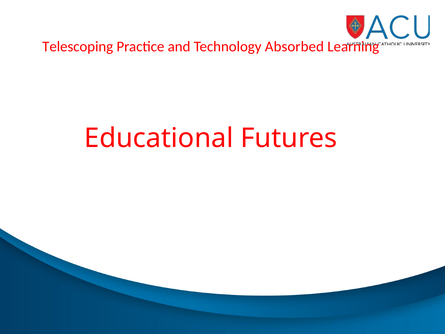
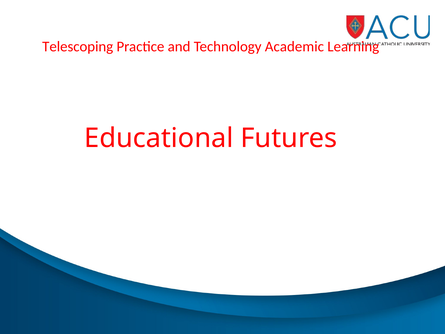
Absorbed: Absorbed -> Academic
